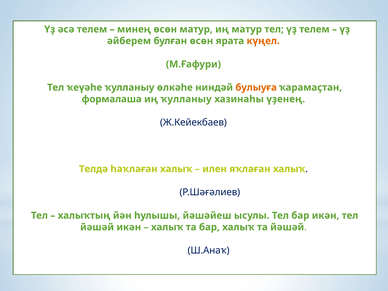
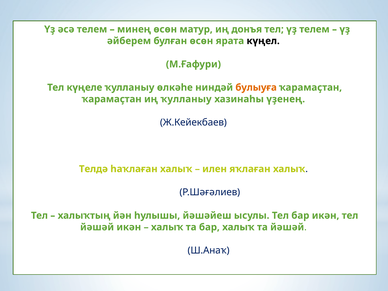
иң матур: матур -> донъя
күңел colour: orange -> black
ҡеүәһе: ҡеүәһе -> күңеле
формалаша at (112, 99): формалаша -> ҡарамаҫтан
